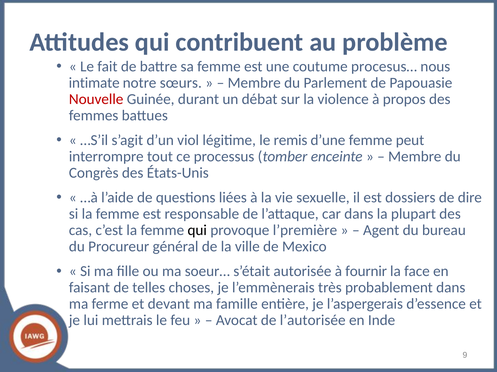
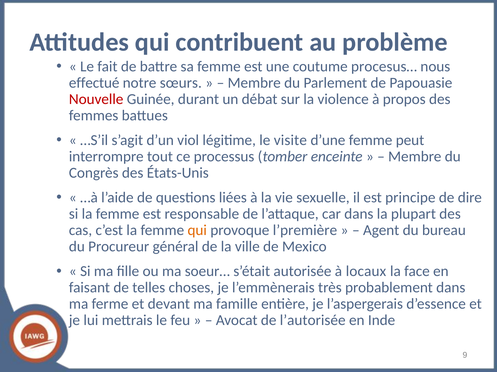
intimate: intimate -> effectué
remis: remis -> visite
dossiers: dossiers -> principe
qui at (197, 231) colour: black -> orange
fournir: fournir -> locaux
